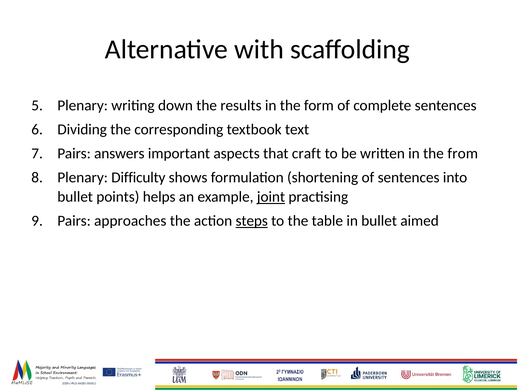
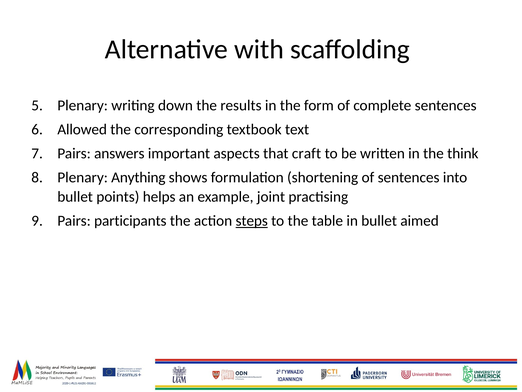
Dividing: Dividing -> Allowed
from: from -> think
Difficulty: Difficulty -> Anything
joint underline: present -> none
approaches: approaches -> participants
